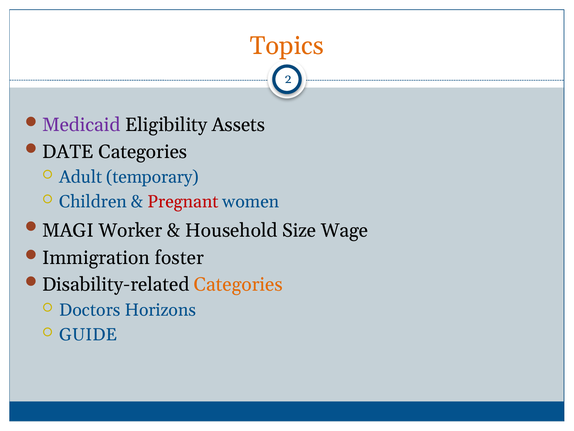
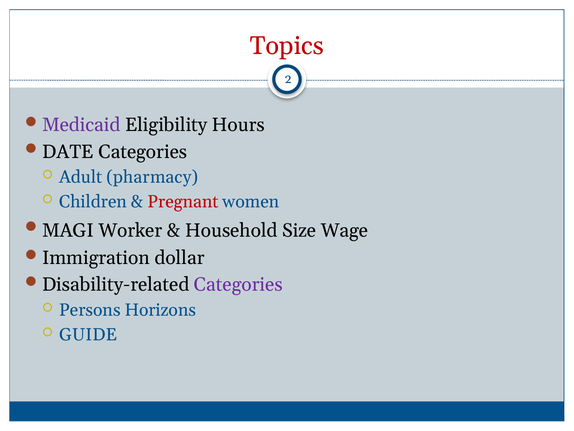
Topics colour: orange -> red
Assets: Assets -> Hours
temporary: temporary -> pharmacy
foster: foster -> dollar
Categories at (238, 284) colour: orange -> purple
Doctors: Doctors -> Persons
